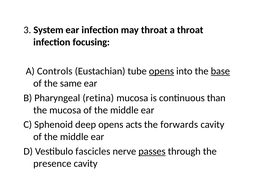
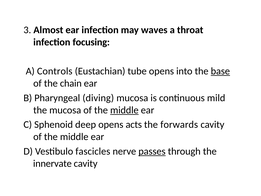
System: System -> Almost
may throat: throat -> waves
opens at (161, 71) underline: present -> none
same: same -> chain
retina: retina -> diving
than: than -> mild
middle at (124, 110) underline: none -> present
presence: presence -> innervate
